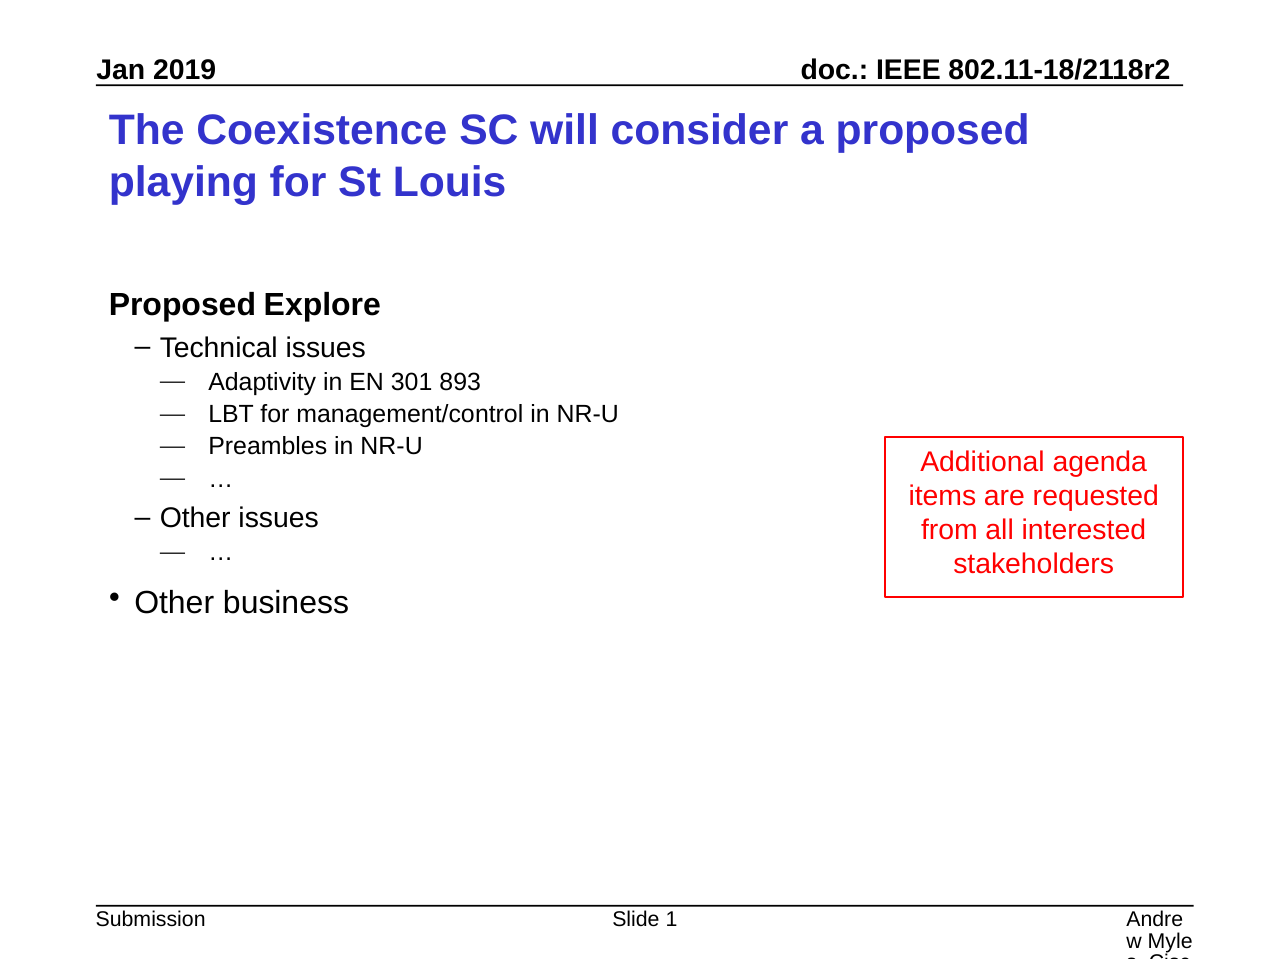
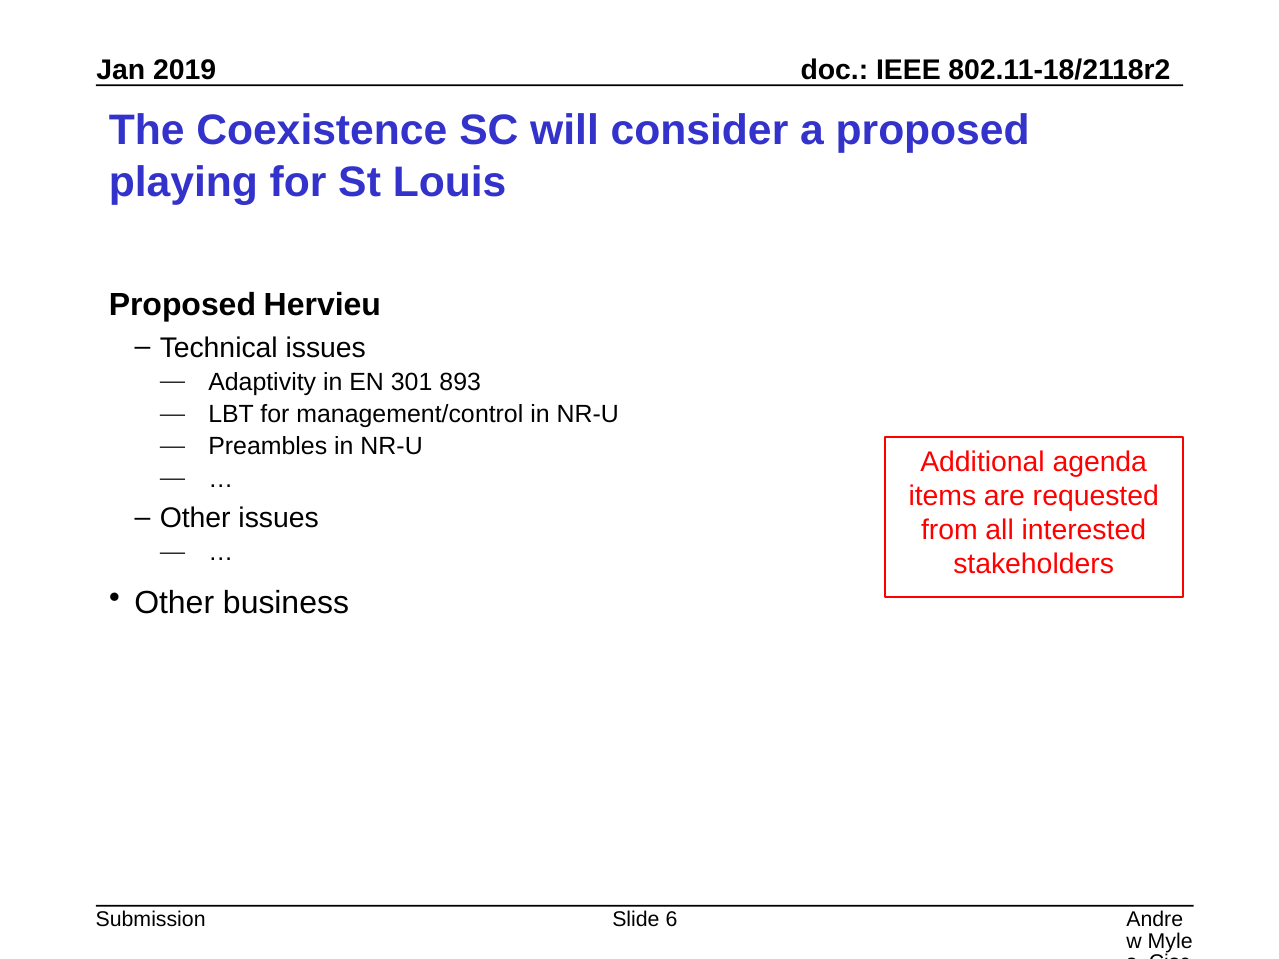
Explore: Explore -> Hervieu
1: 1 -> 6
